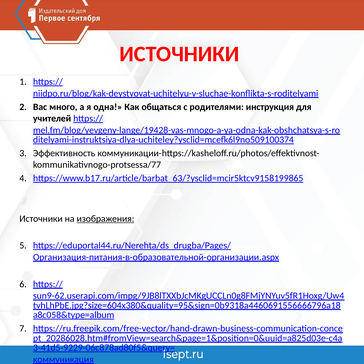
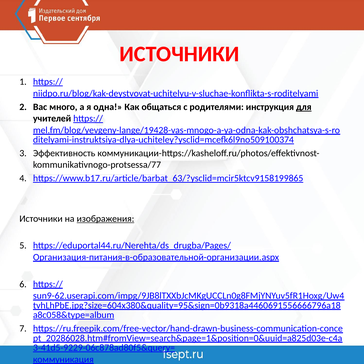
для underline: none -> present
